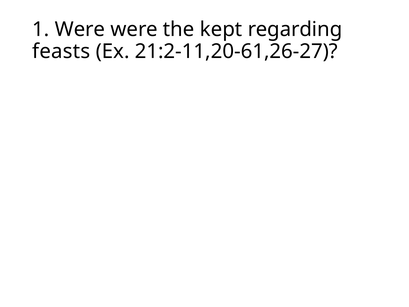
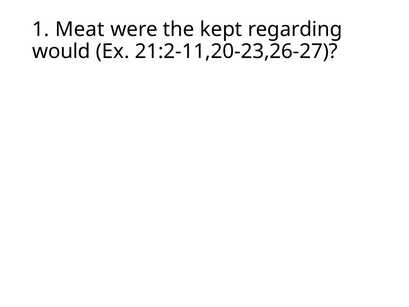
1 Were: Were -> Meat
feasts: feasts -> would
21:2-11,20-61,26-27: 21:2-11,20-61,26-27 -> 21:2-11,20-23,26-27
